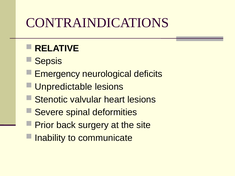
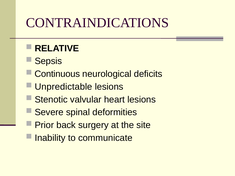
Emergency: Emergency -> Continuous
